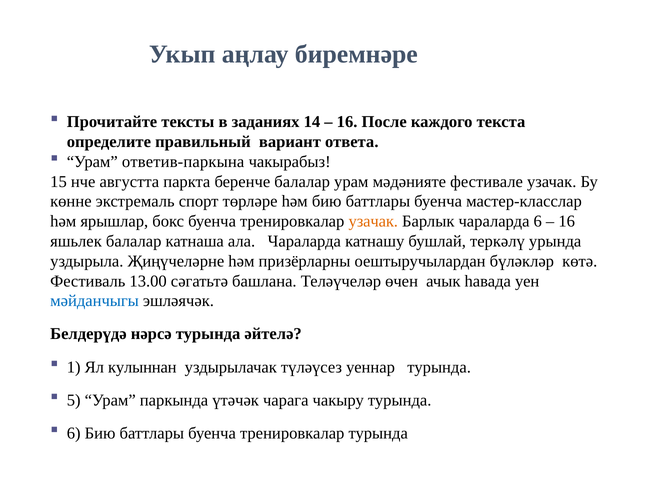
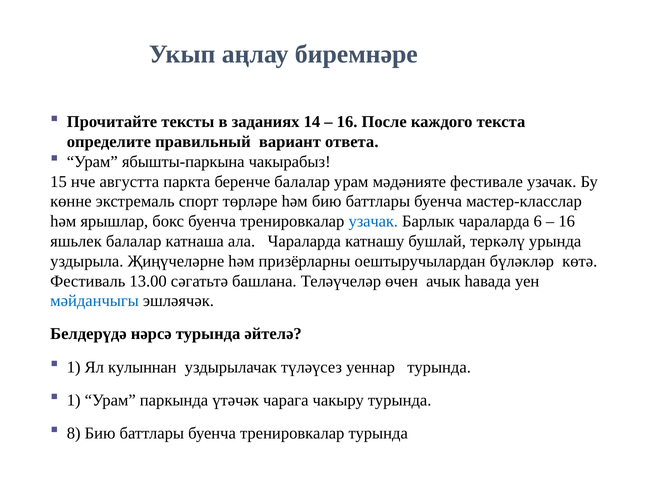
ответив-паркына: ответив-паркына -> ябышты-паркына
узачак at (373, 222) colour: orange -> blue
5 at (74, 400): 5 -> 1
6 at (74, 433): 6 -> 8
